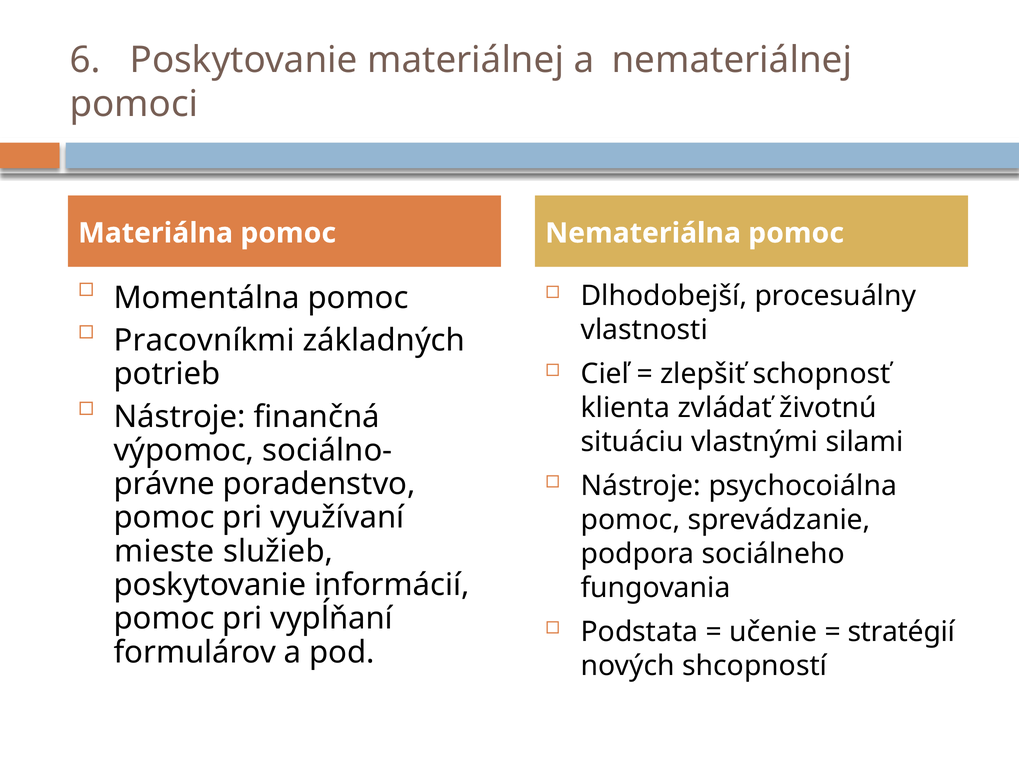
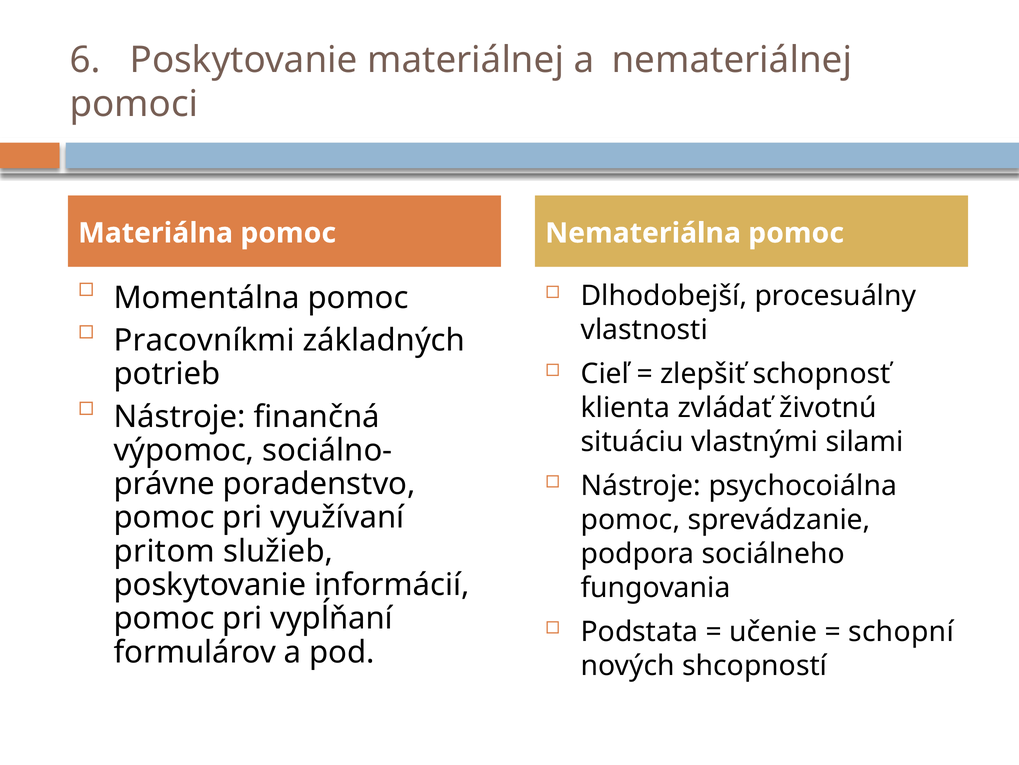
mieste: mieste -> pritom
stratégií: stratégií -> schopní
